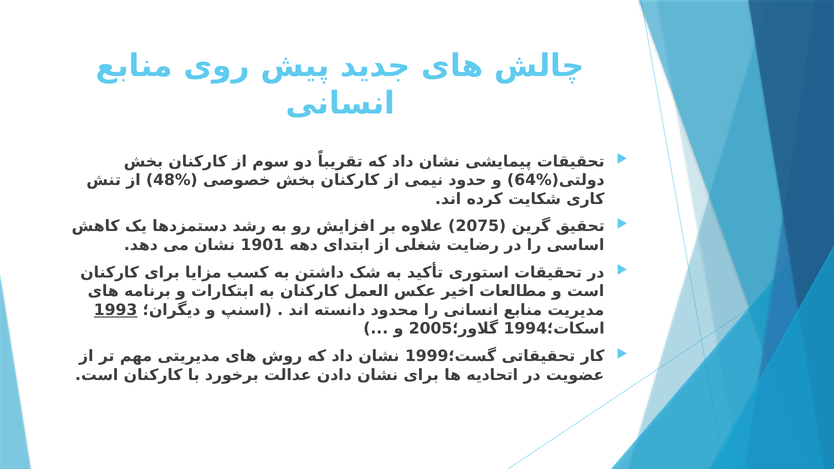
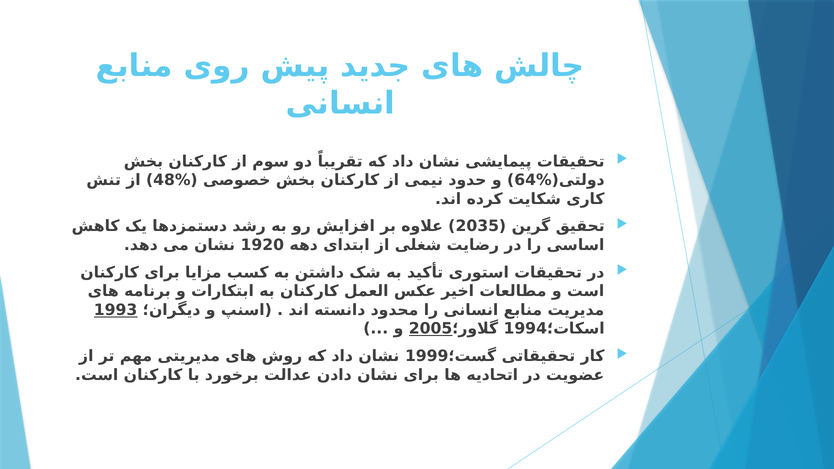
2075: 2075 -> 2035
1901: 1901 -> 1920
2005 underline: none -> present
